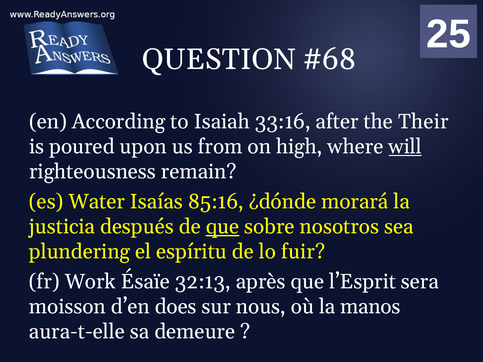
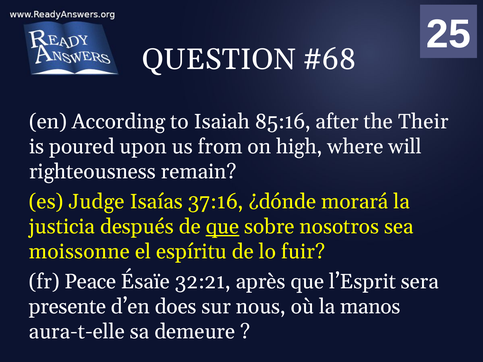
33:16: 33:16 -> 85:16
will underline: present -> none
Water: Water -> Judge
85:16: 85:16 -> 37:16
plundering: plundering -> moissonne
Work: Work -> Peace
32:13: 32:13 -> 32:21
moisson: moisson -> presente
